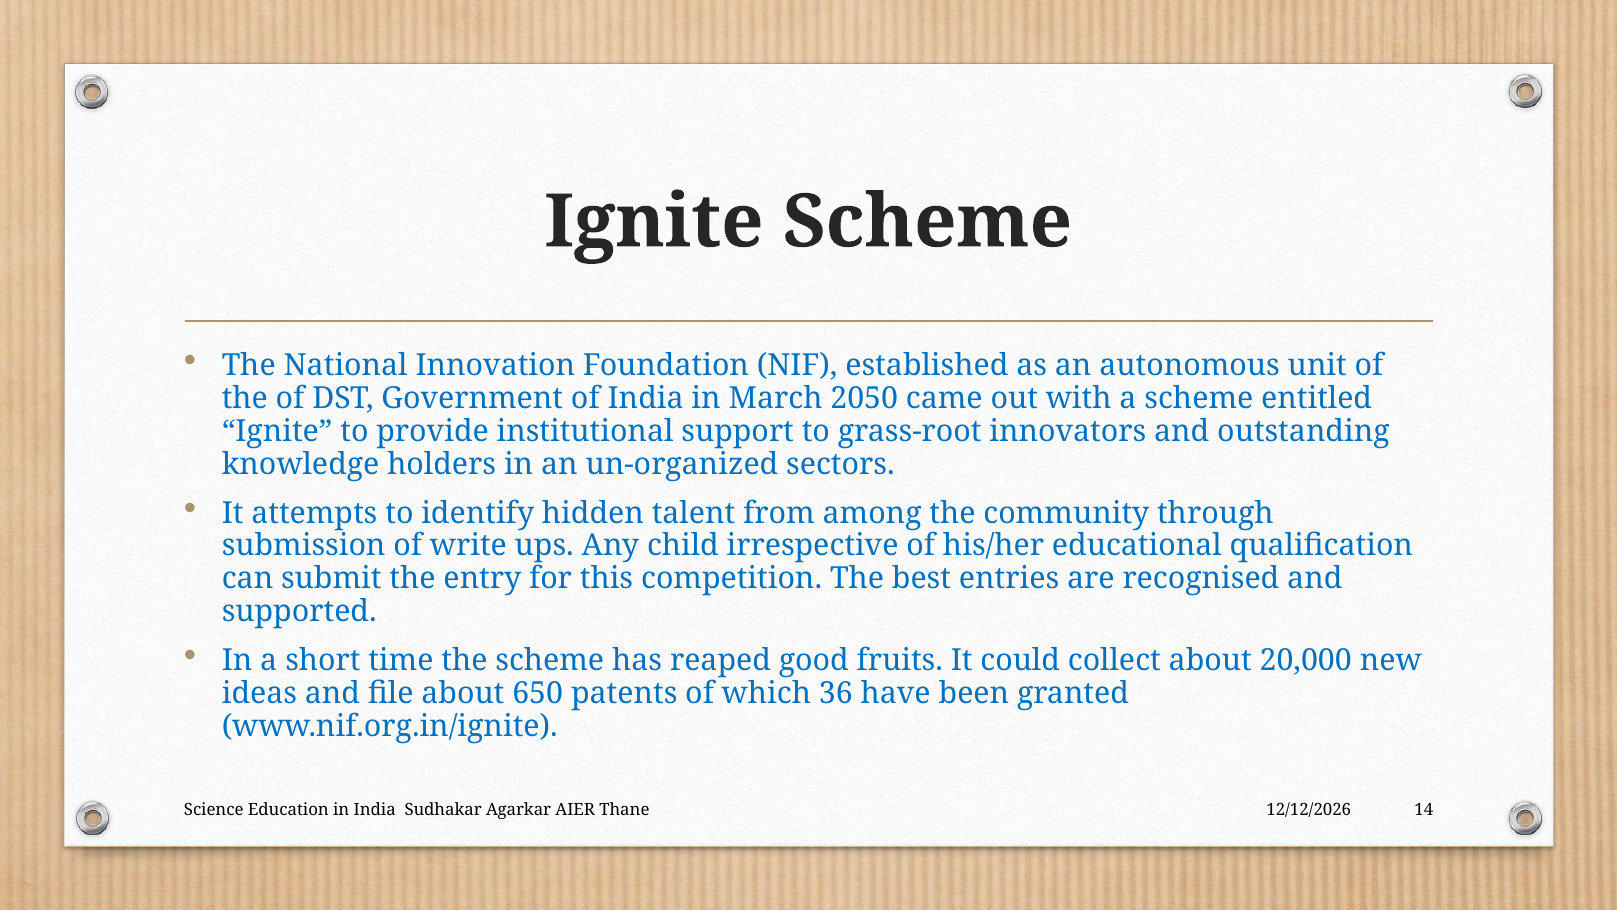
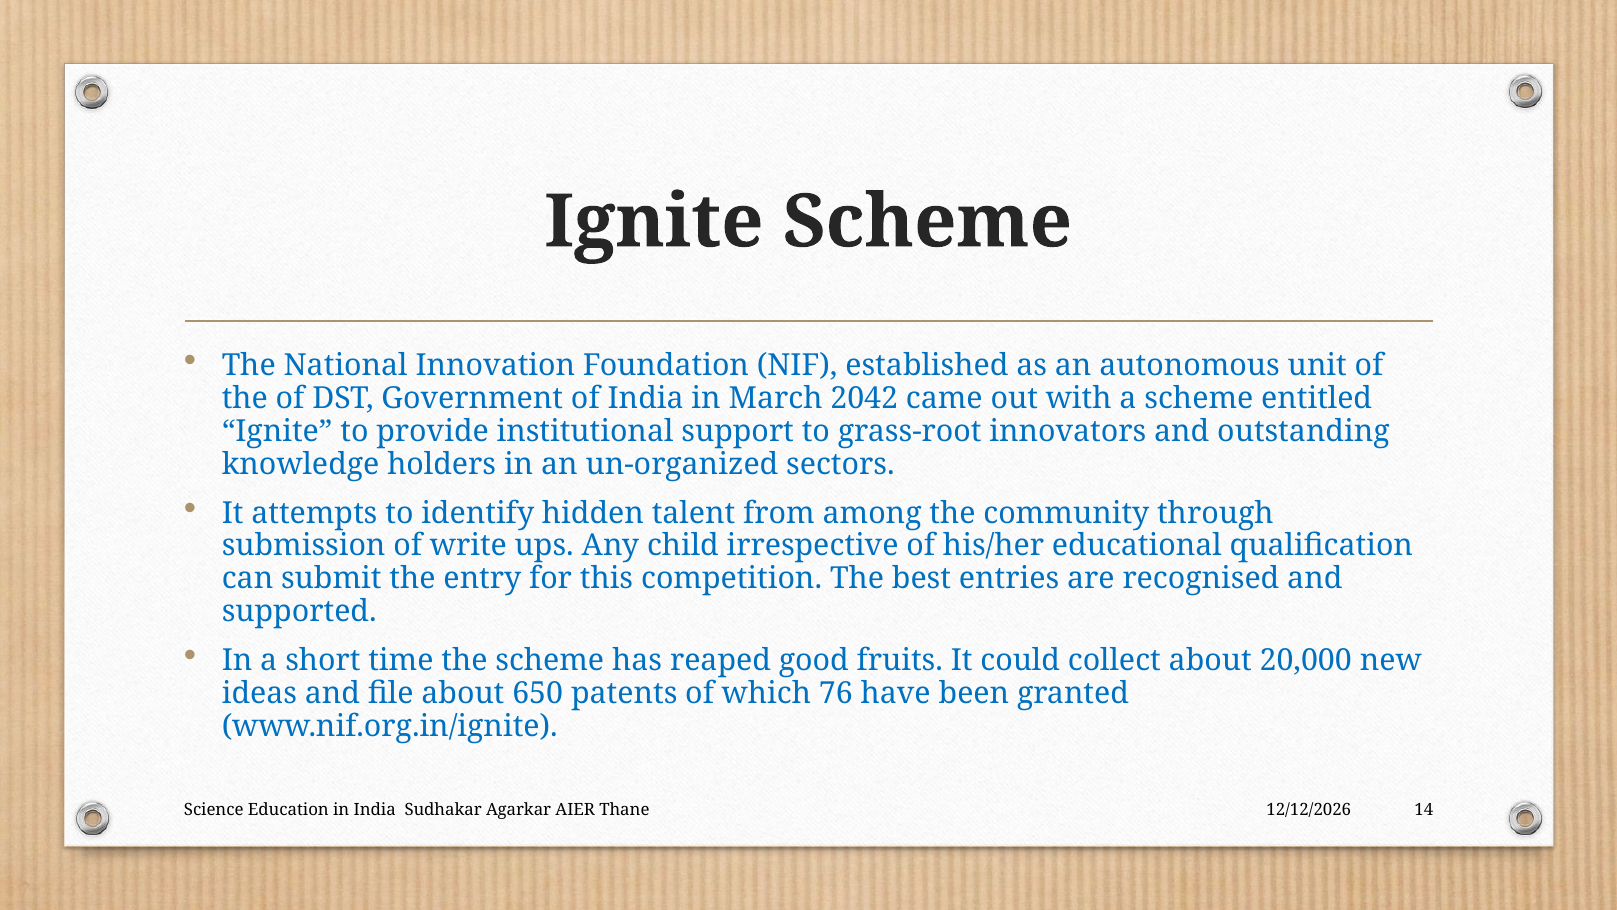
2050: 2050 -> 2042
36: 36 -> 76
